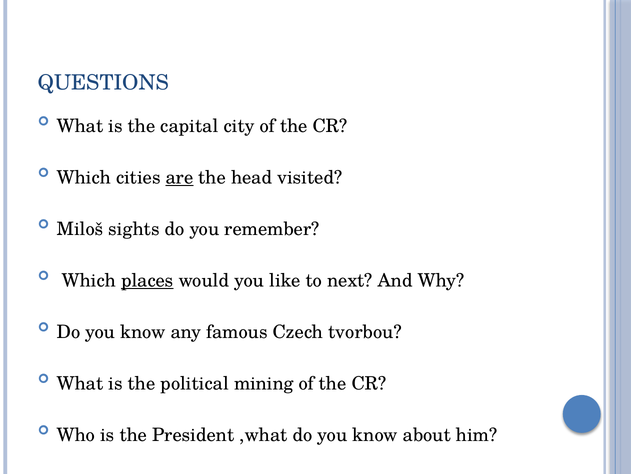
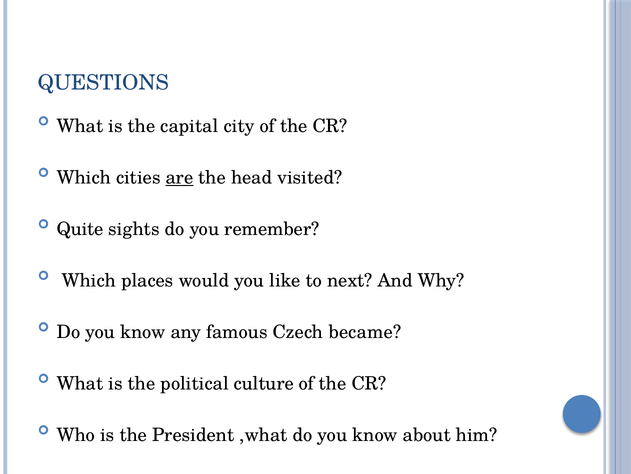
Miloš: Miloš -> Quite
places underline: present -> none
tvorbou: tvorbou -> became
mining: mining -> culture
